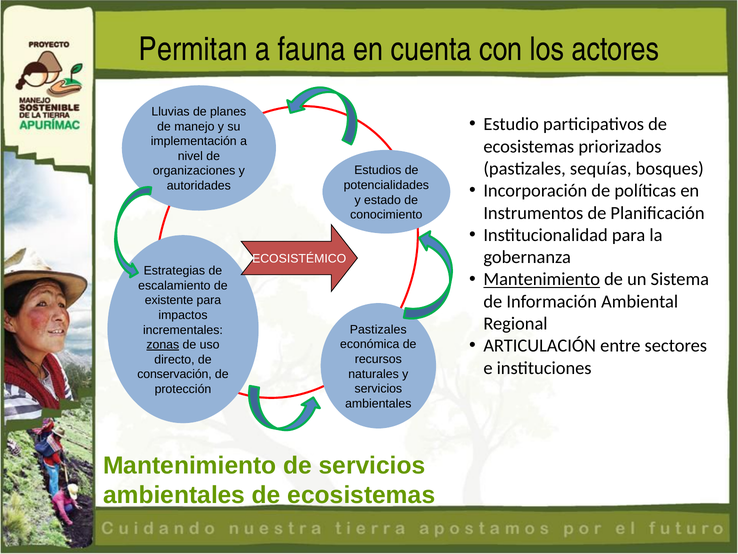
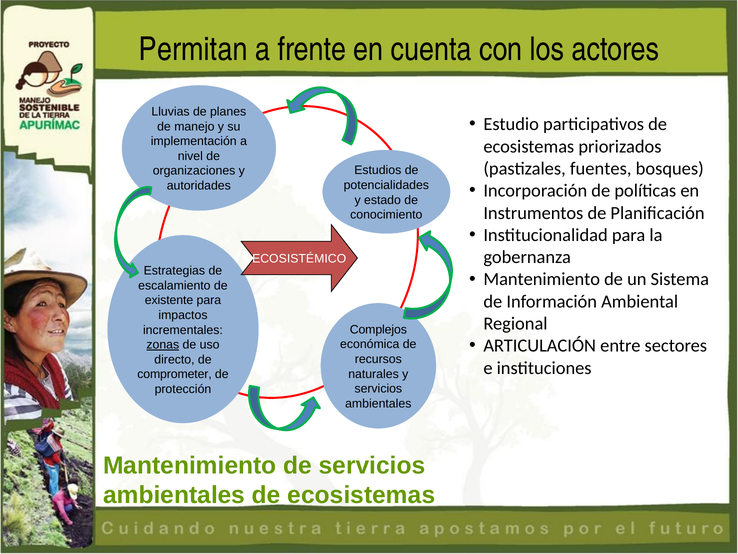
fauna: fauna -> frente
sequías: sequías -> fuentes
Mantenimiento at (542, 279) underline: present -> none
Pastizales at (378, 329): Pastizales -> Complejos
conservación: conservación -> comprometer
